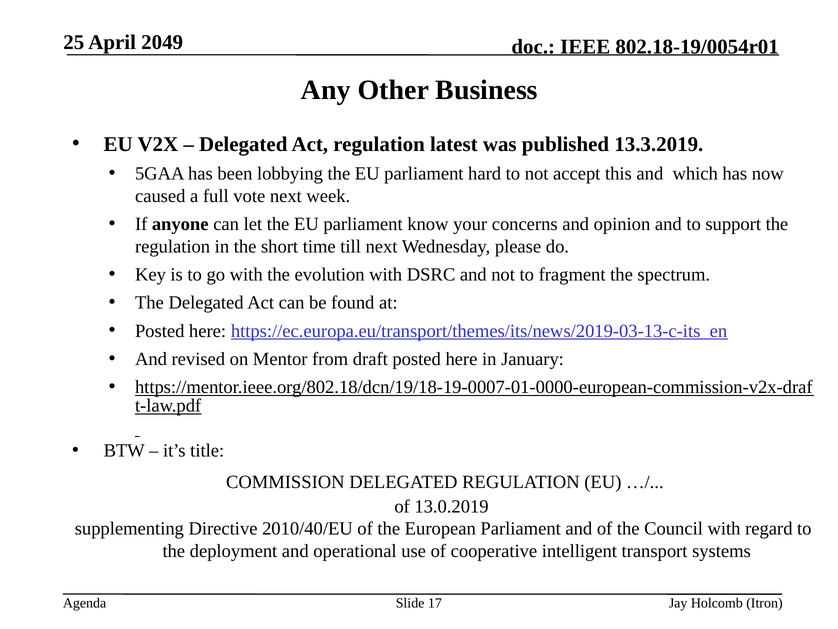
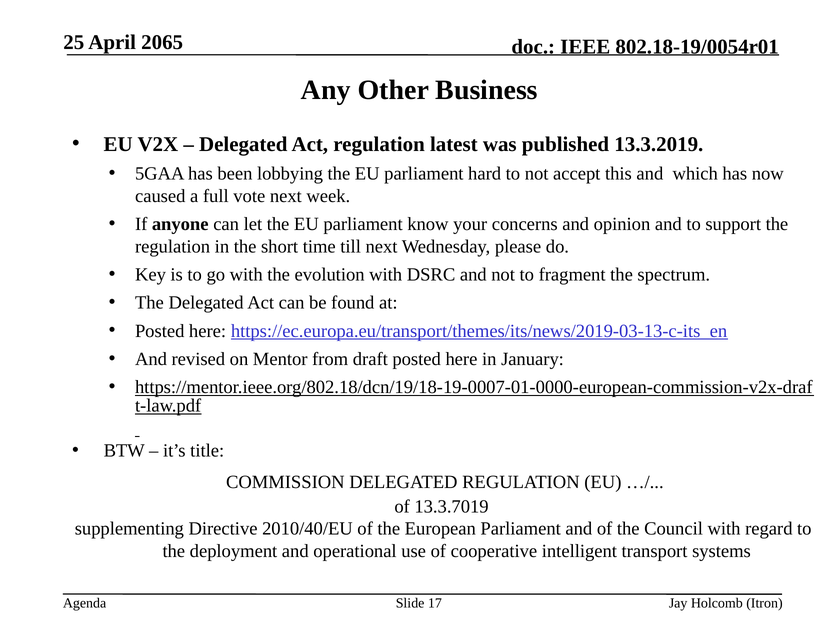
2049: 2049 -> 2065
13.0.2019: 13.0.2019 -> 13.3.7019
